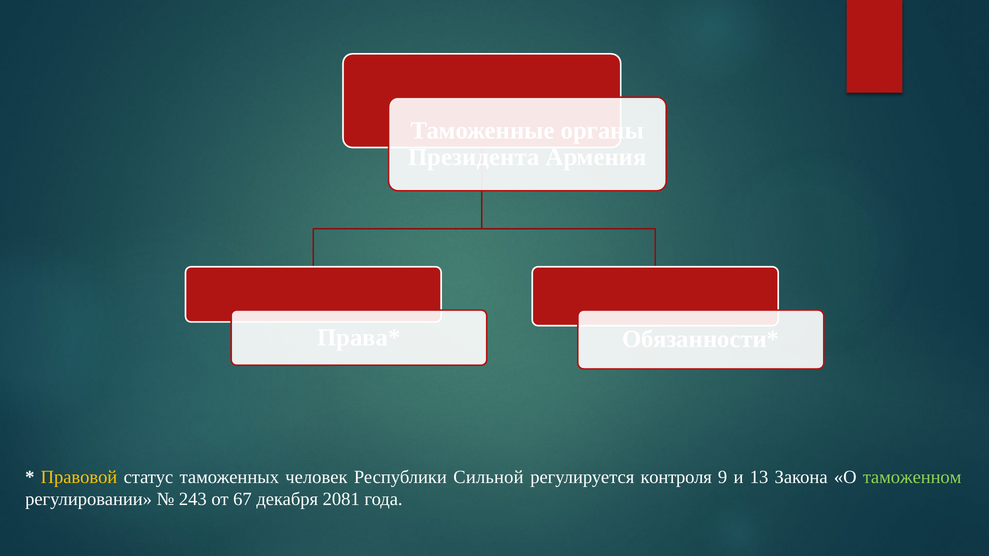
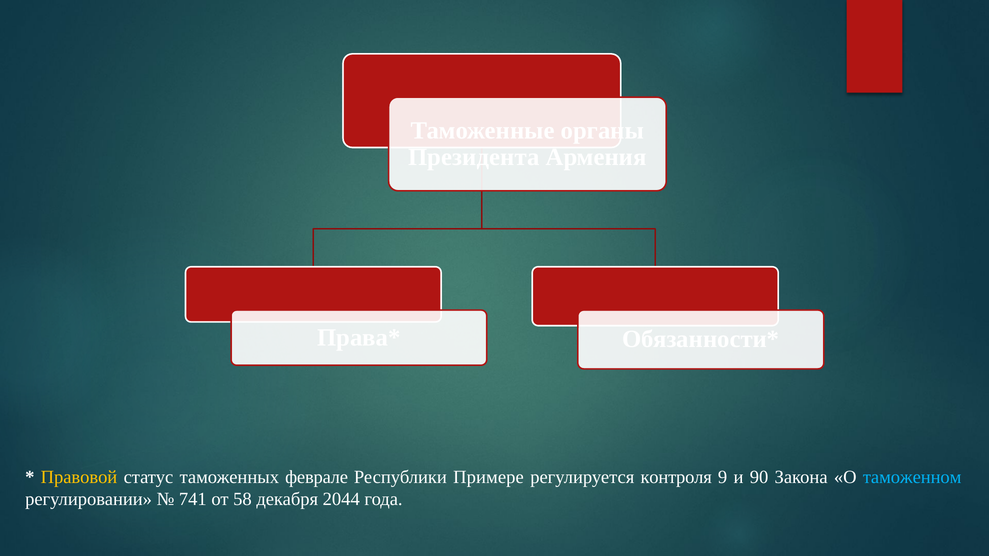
человек: человек -> феврале
Сильной: Сильной -> Примере
13: 13 -> 90
таможенном colour: light green -> light blue
243: 243 -> 741
67: 67 -> 58
2081: 2081 -> 2044
